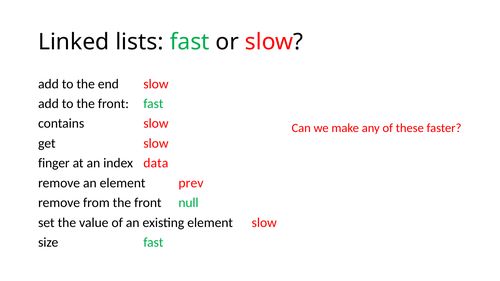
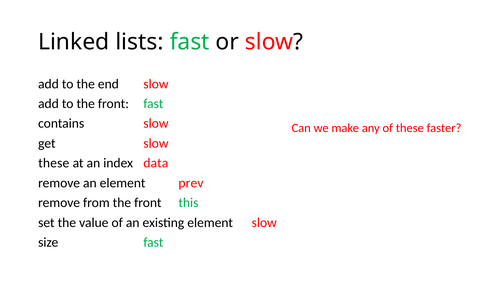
finger at (54, 163): finger -> these
null: null -> this
